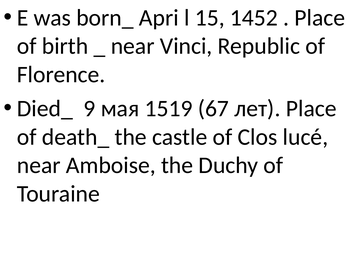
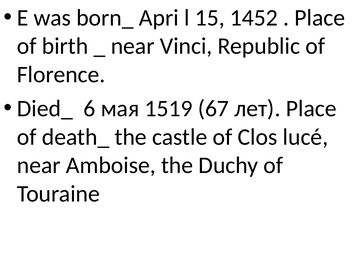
9: 9 -> 6
